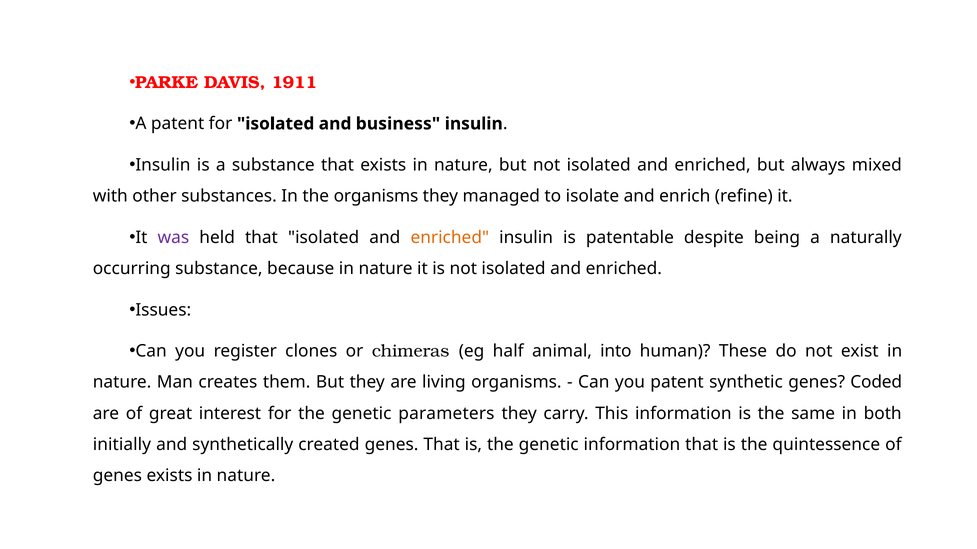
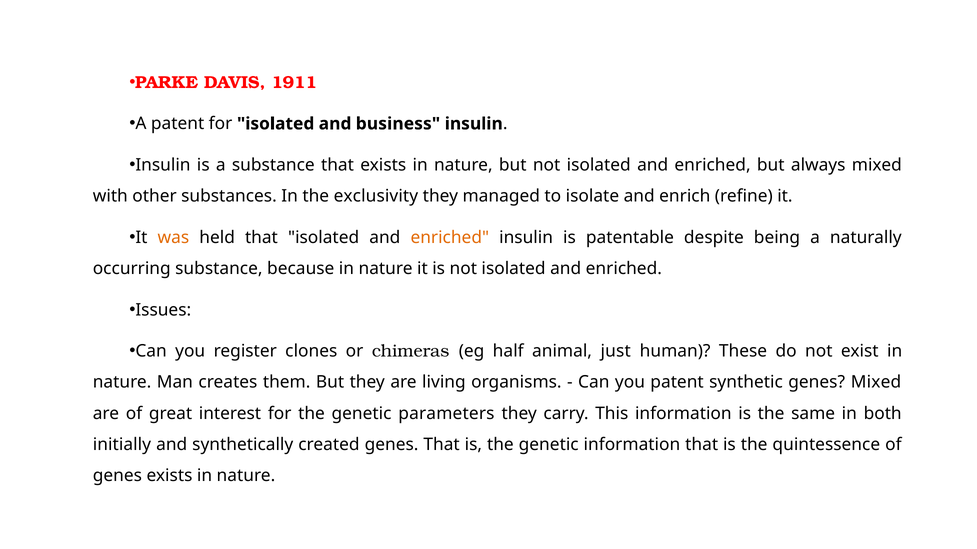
the organisms: organisms -> exclusivity
was colour: purple -> orange
into: into -> just
genes Coded: Coded -> Mixed
